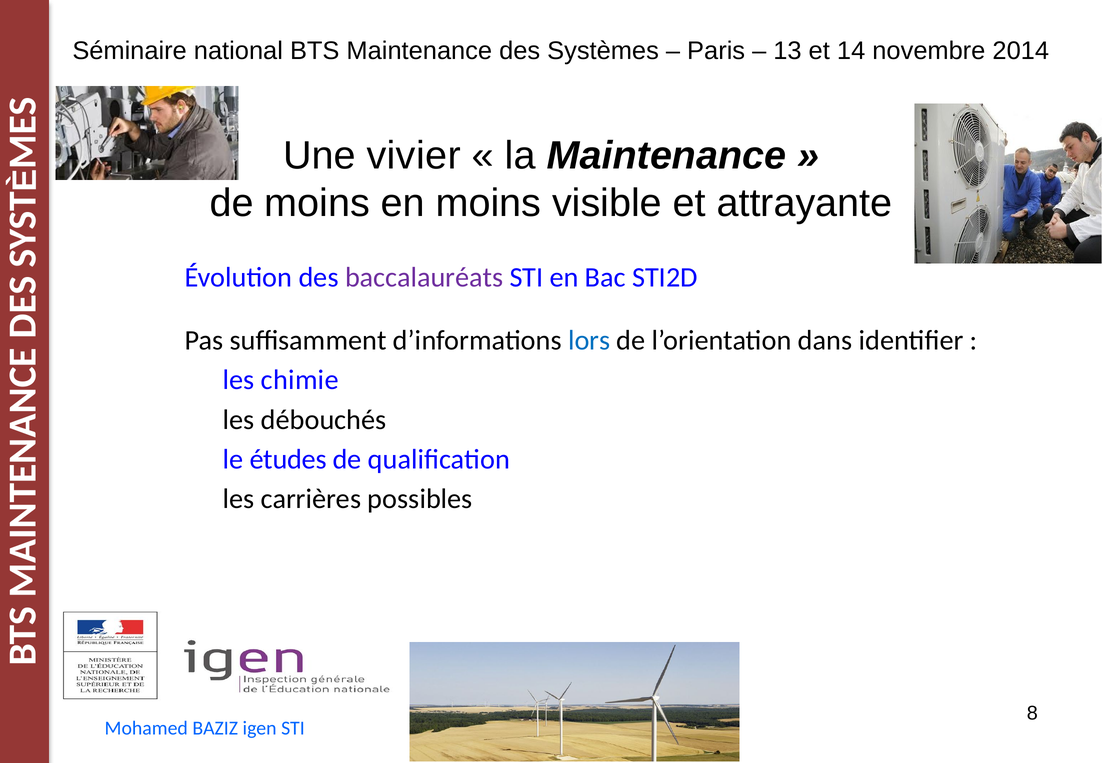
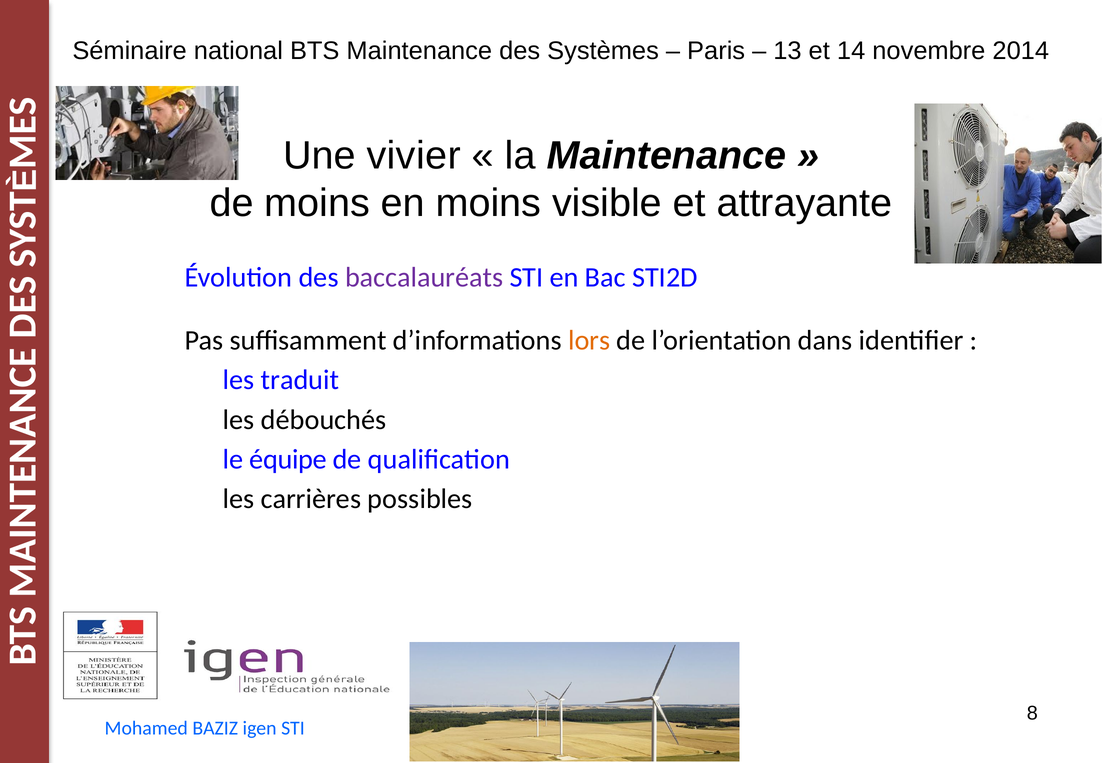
lors colour: blue -> orange
chimie: chimie -> traduit
études: études -> équipe
